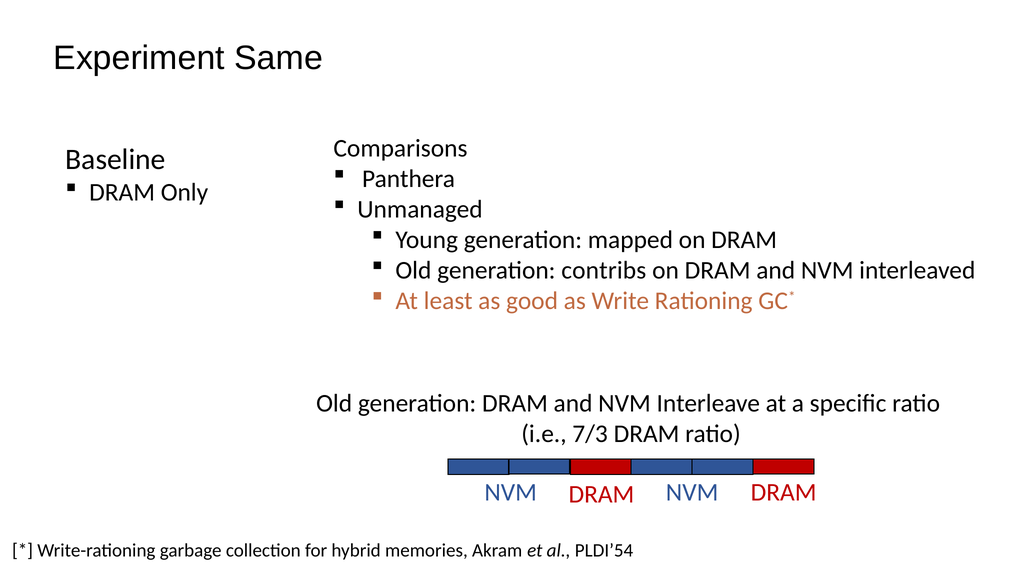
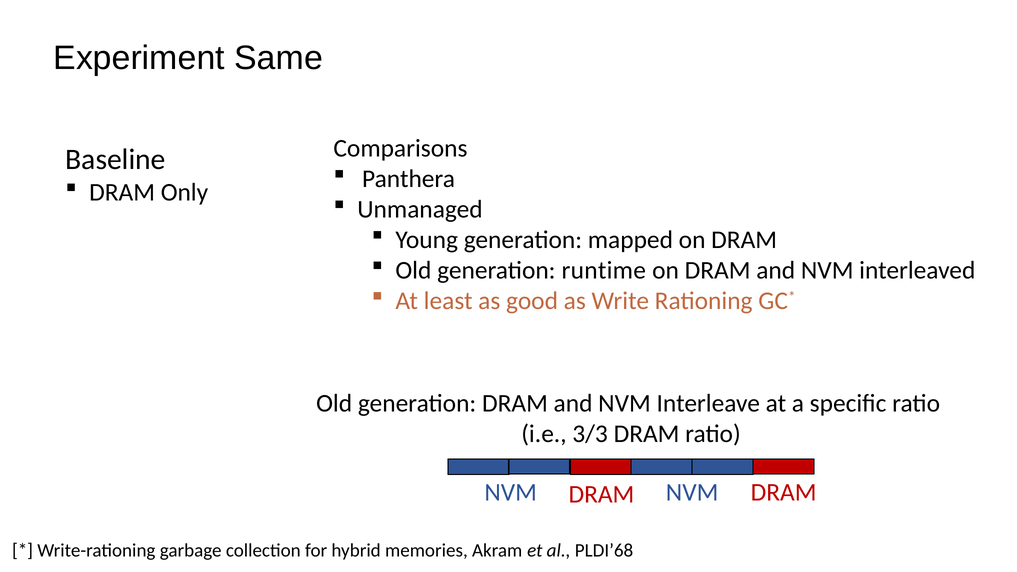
contribs: contribs -> runtime
7/3: 7/3 -> 3/3
PLDI’54: PLDI’54 -> PLDI’68
